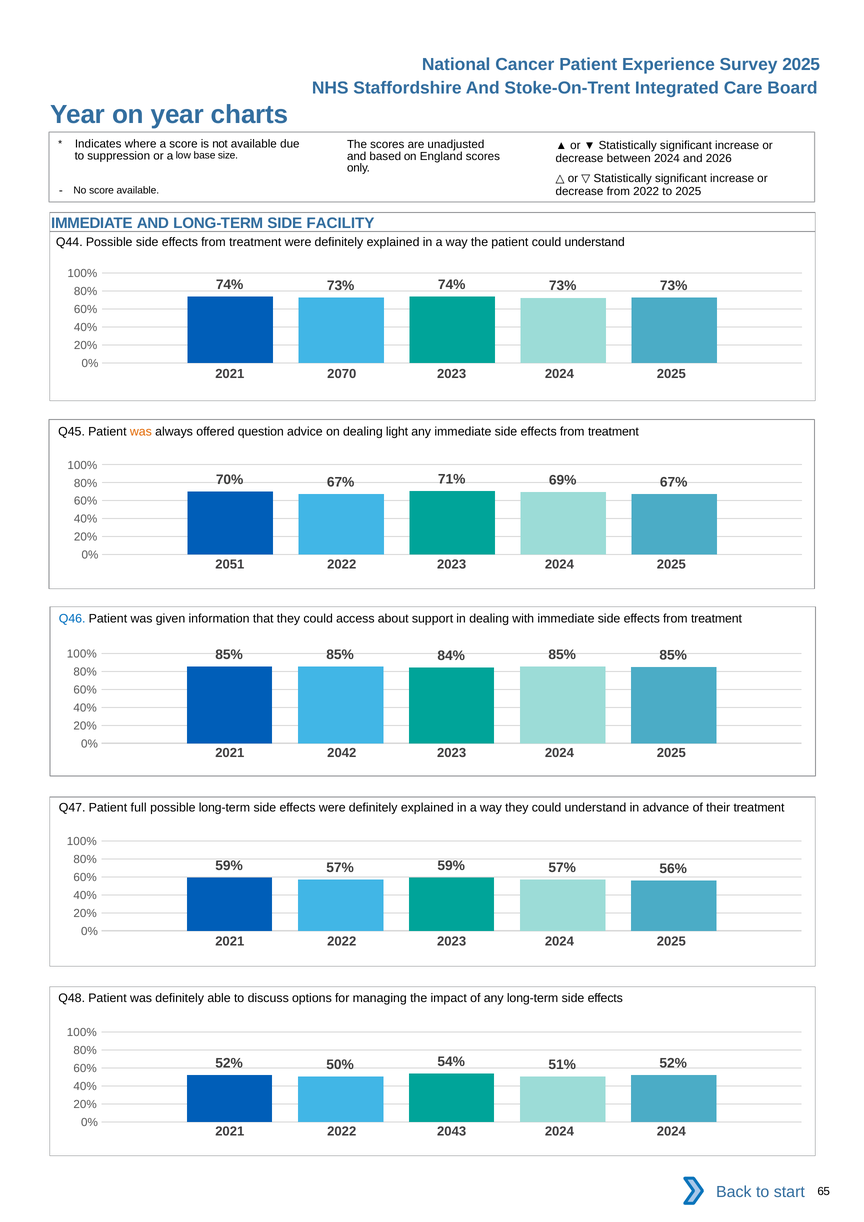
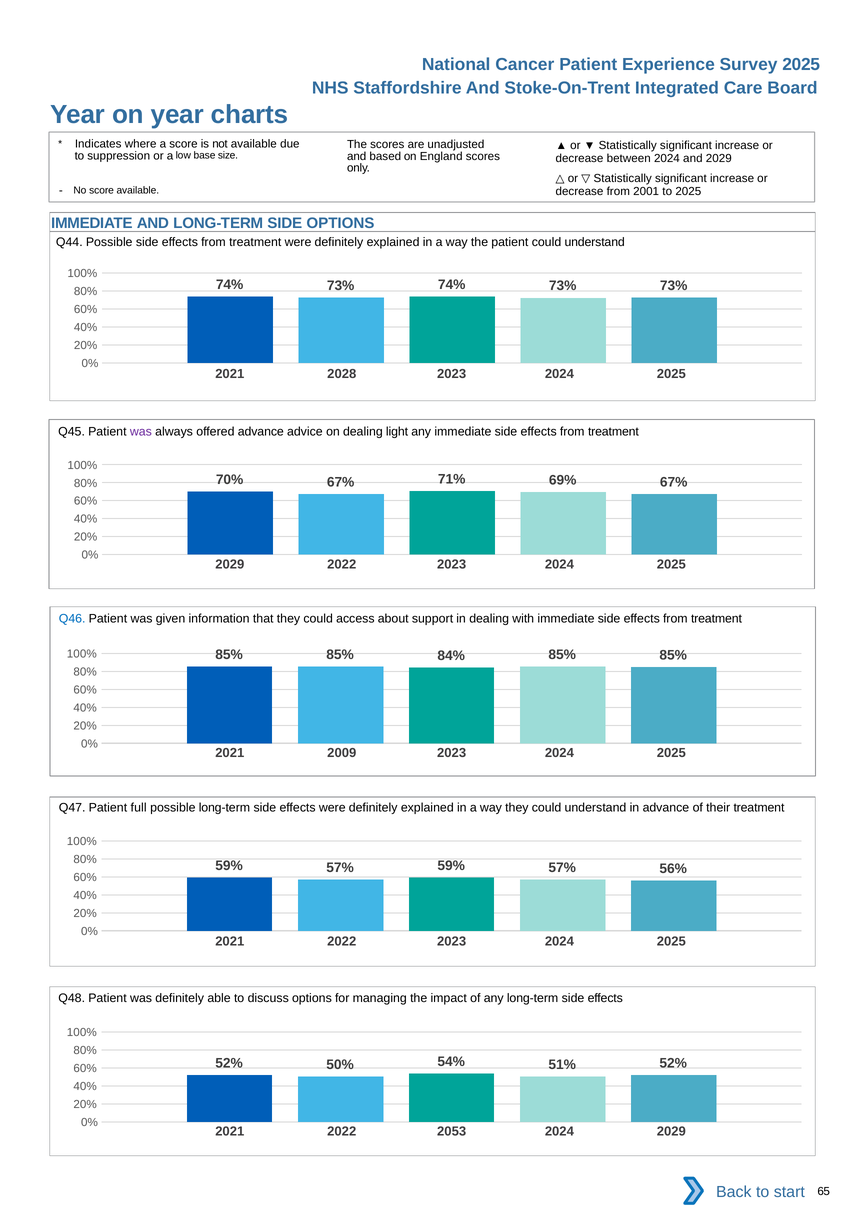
and 2026: 2026 -> 2029
from 2022: 2022 -> 2001
SIDE FACILITY: FACILITY -> OPTIONS
2070: 2070 -> 2028
was at (141, 432) colour: orange -> purple
offered question: question -> advance
2051 at (230, 565): 2051 -> 2029
2042: 2042 -> 2009
2043: 2043 -> 2053
2024 2024: 2024 -> 2029
